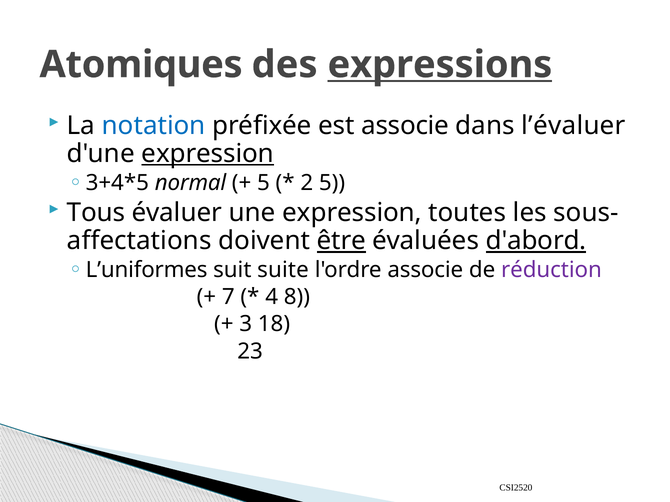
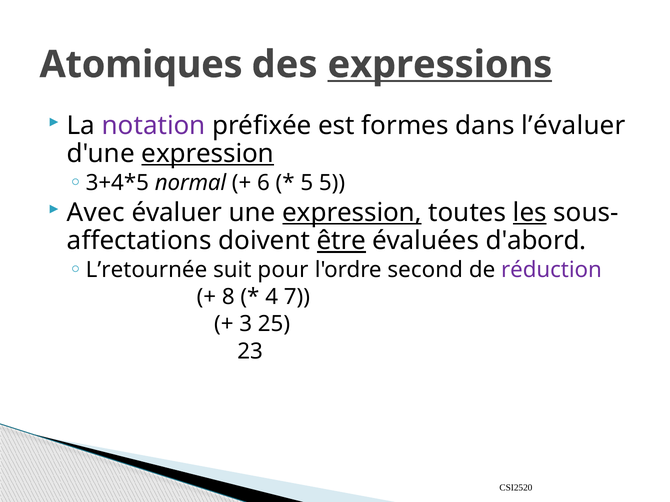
notation colour: blue -> purple
est associe: associe -> formes
5 at (263, 183): 5 -> 6
2 at (307, 183): 2 -> 5
Tous: Tous -> Avec
expression at (352, 213) underline: none -> present
les underline: none -> present
d'abord underline: present -> none
L’uniformes: L’uniformes -> L’retournée
suite: suite -> pour
l'ordre associe: associe -> second
7: 7 -> 8
8: 8 -> 7
18: 18 -> 25
